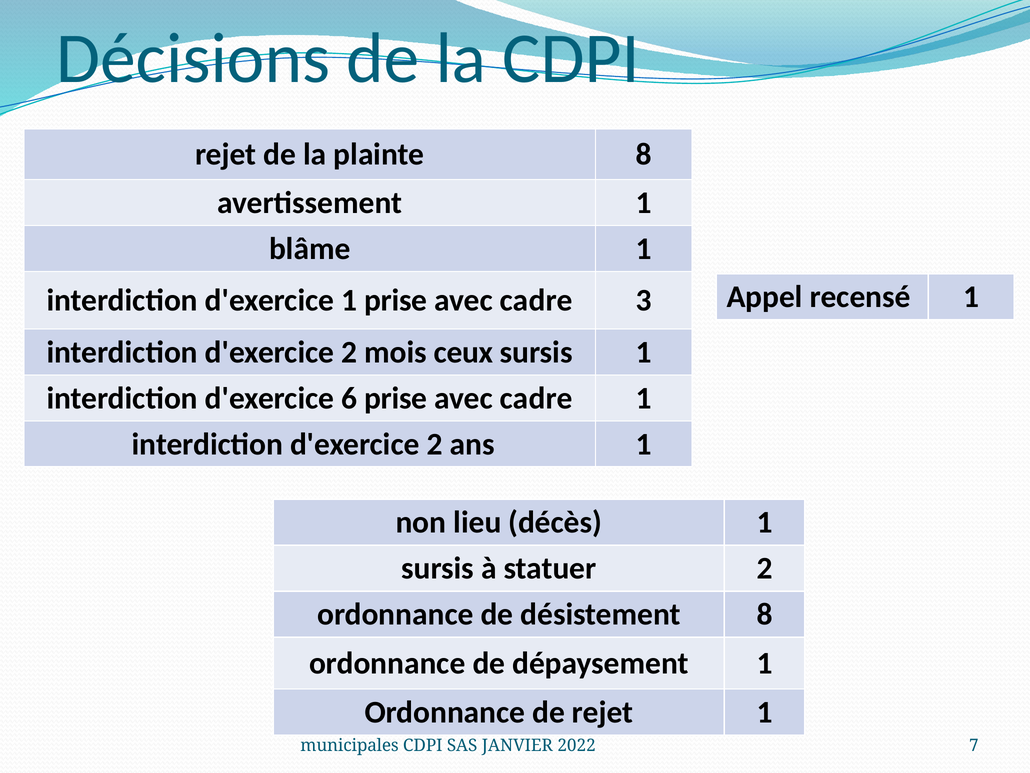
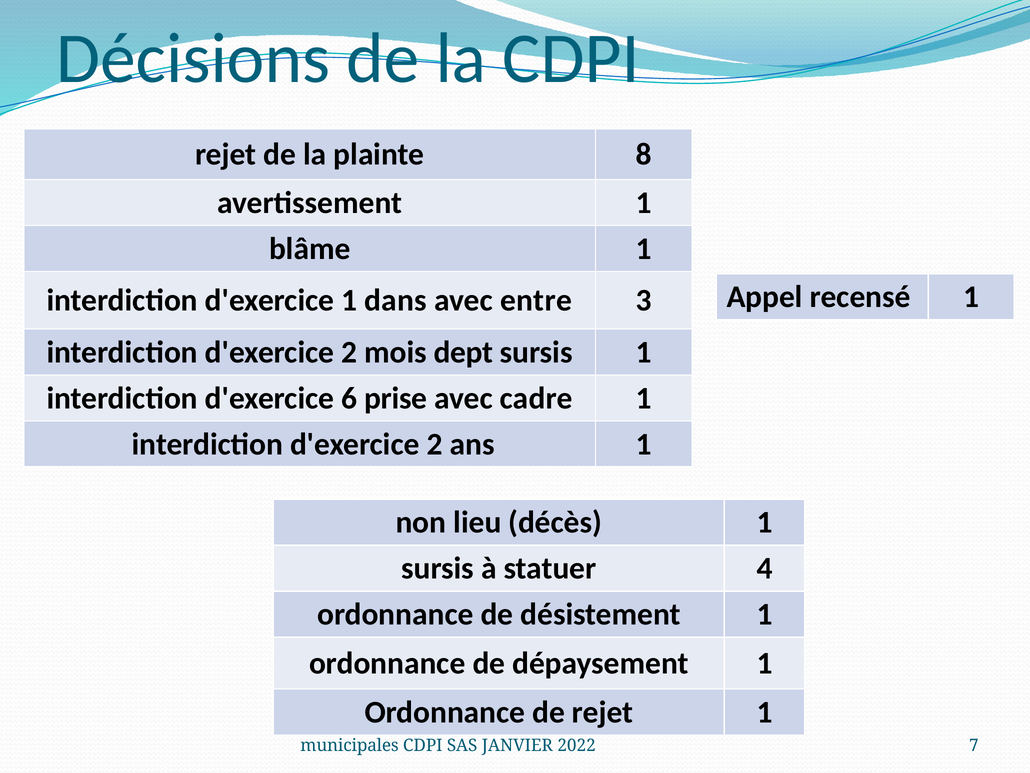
1 prise: prise -> dans
cadre at (536, 300): cadre -> entre
ceux: ceux -> dept
statuer 2: 2 -> 4
désistement 8: 8 -> 1
